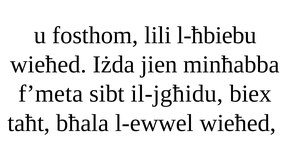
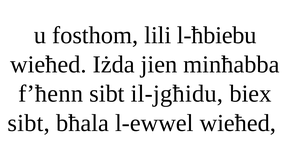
f’meta: f’meta -> f’ħenn
taħt at (29, 123): taħt -> sibt
